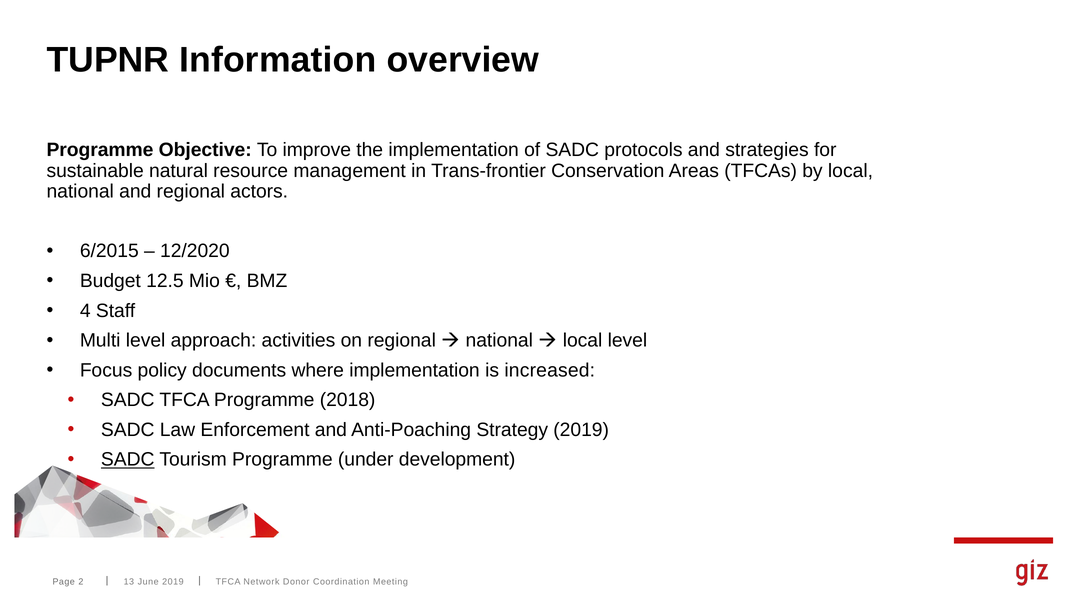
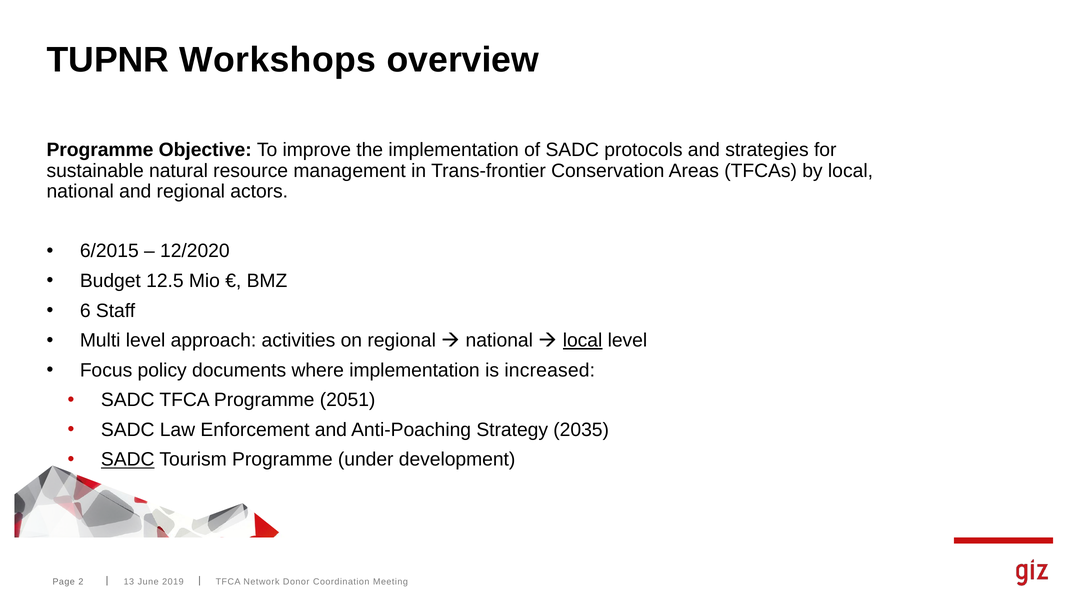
Information: Information -> Workshops
4: 4 -> 6
local at (583, 340) underline: none -> present
2018: 2018 -> 2051
Strategy 2019: 2019 -> 2035
